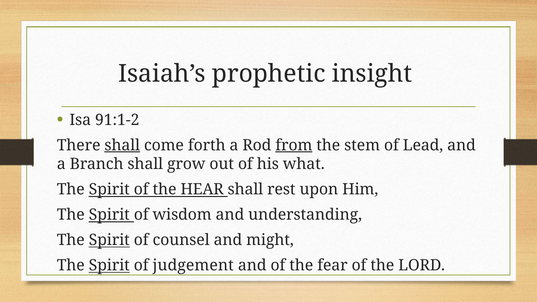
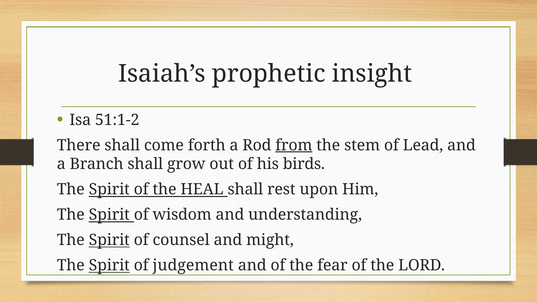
91:1-2: 91:1-2 -> 51:1-2
shall at (122, 145) underline: present -> none
what: what -> birds
HEAR: HEAR -> HEAL
